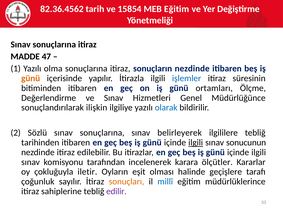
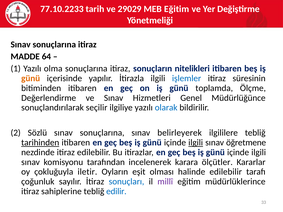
82.36.4562: 82.36.4562 -> 77.10.2233
15854: 15854 -> 29029
47: 47 -> 64
sonuçların nezdinde: nezdinde -> nitelikleri
ortamları: ortamları -> toplamda
ilişkin: ilişkin -> seçilir
tarihinden underline: none -> present
sonucunun: sonucunun -> öğretmene
halinde geçişlere: geçişlere -> edilebilir
sonuçları colour: orange -> blue
millî colour: blue -> purple
edilir colour: purple -> blue
